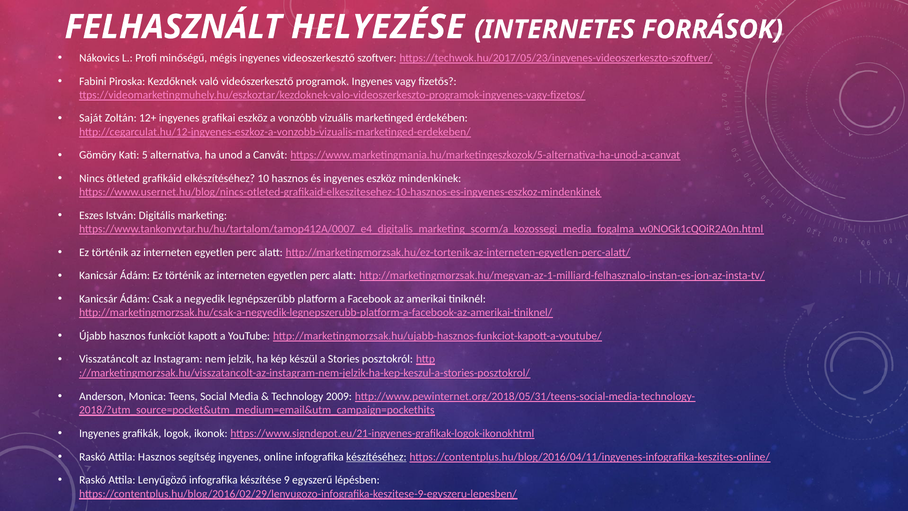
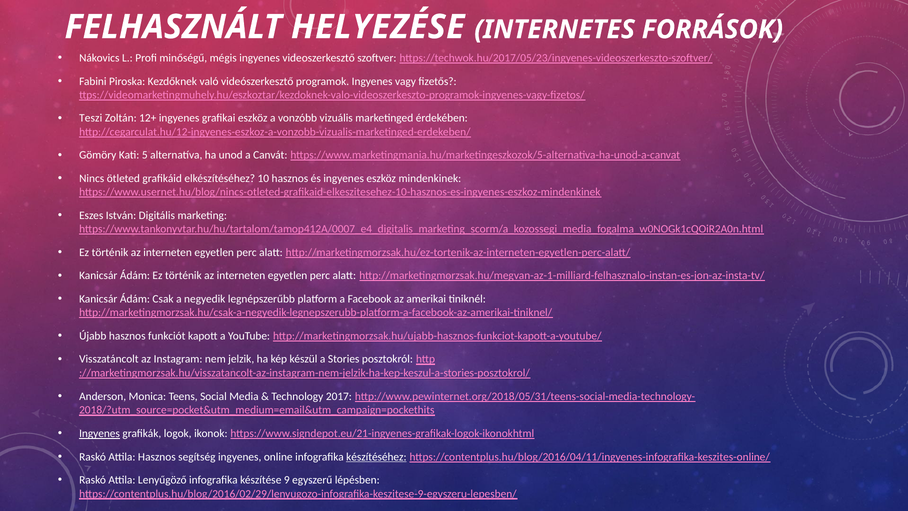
Saját: Saját -> Teszi
2009: 2009 -> 2017
Ingyenes at (100, 433) underline: none -> present
